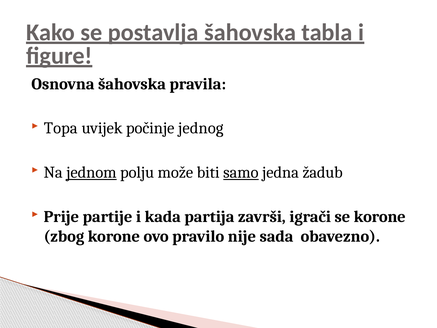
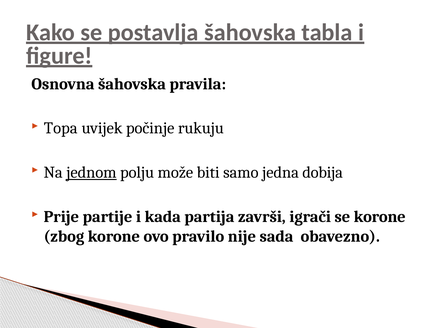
jednog: jednog -> rukuju
samo underline: present -> none
žadub: žadub -> dobija
